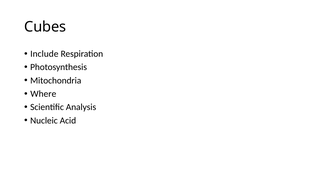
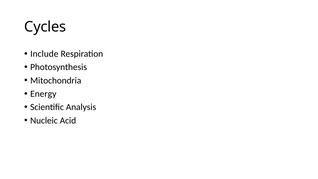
Cubes: Cubes -> Cycles
Where: Where -> Energy
